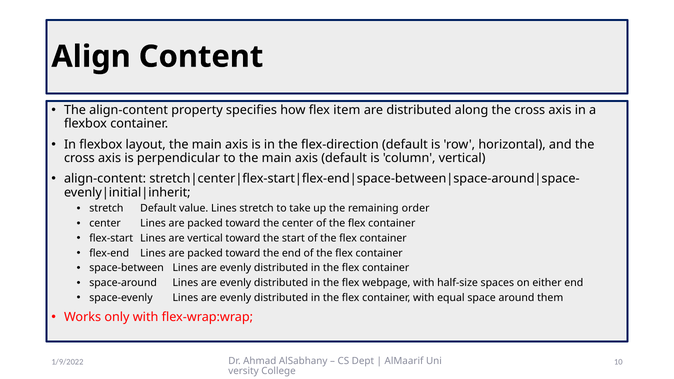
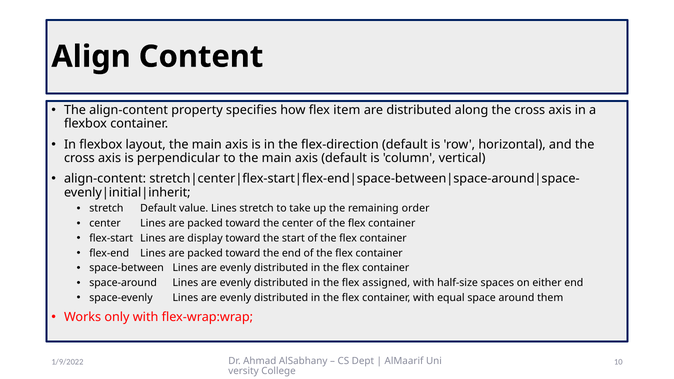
are vertical: vertical -> display
webpage: webpage -> assigned
